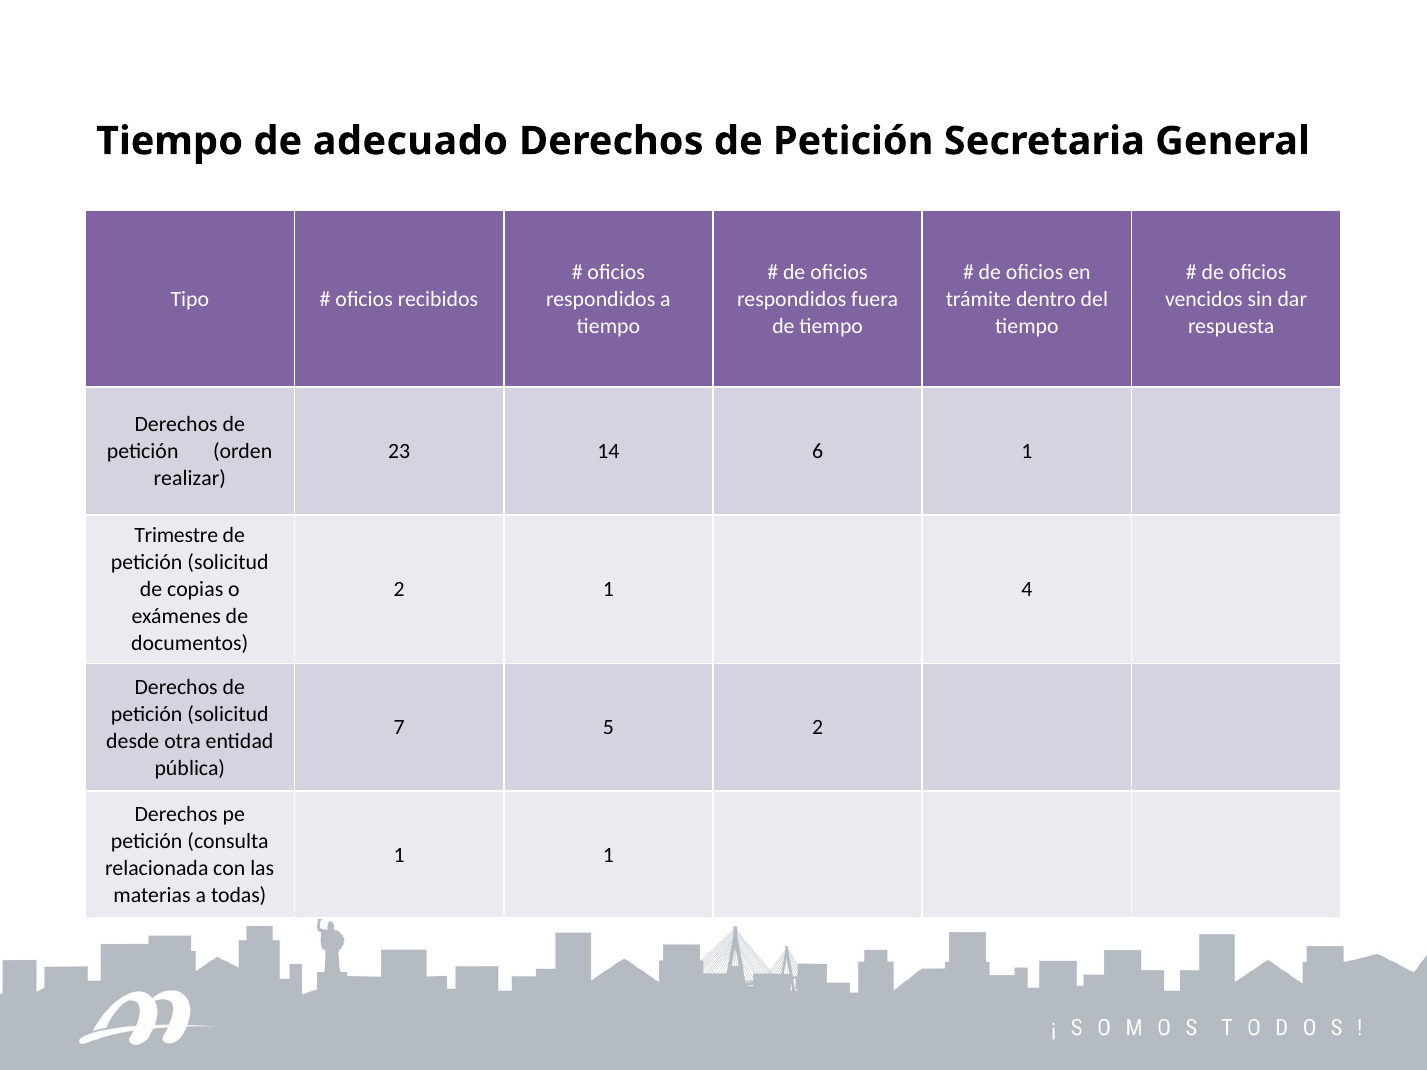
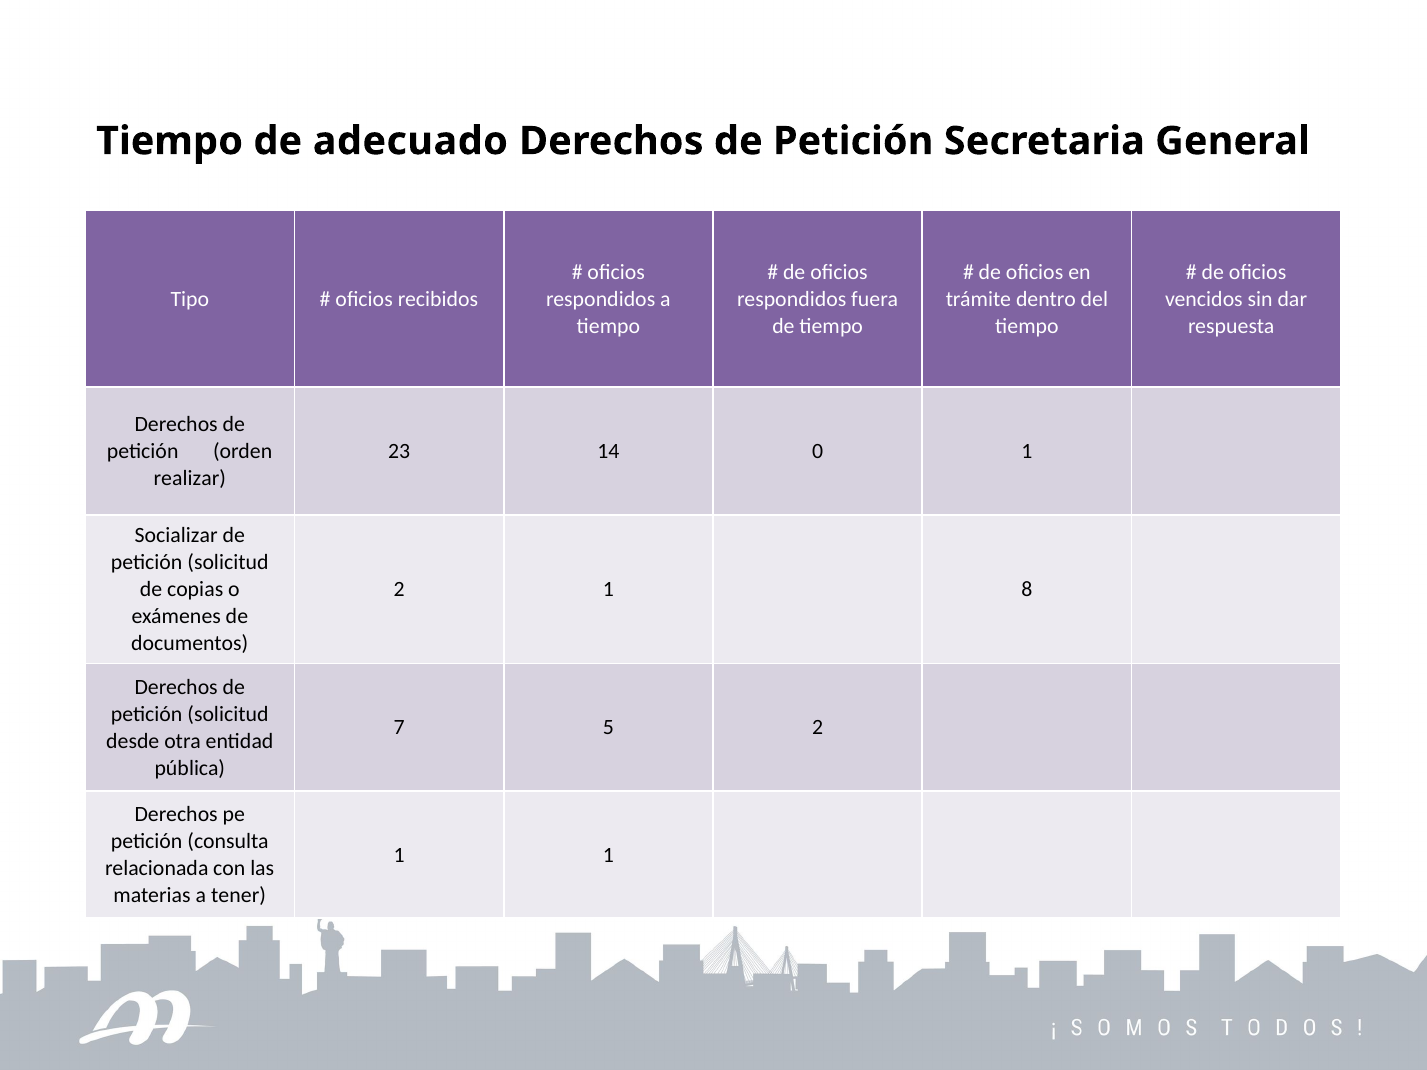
6: 6 -> 0
Trimestre: Trimestre -> Socializar
4: 4 -> 8
todas: todas -> tener
